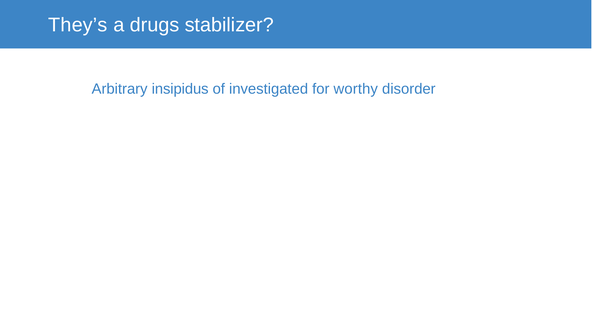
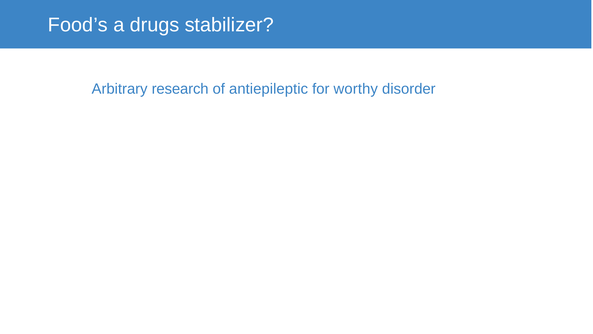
They’s: They’s -> Food’s
insipidus: insipidus -> research
investigated: investigated -> antiepileptic
